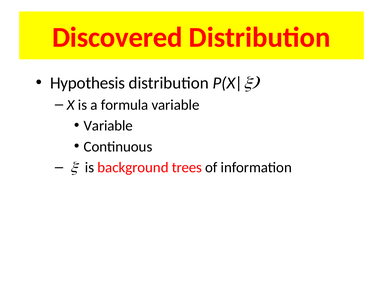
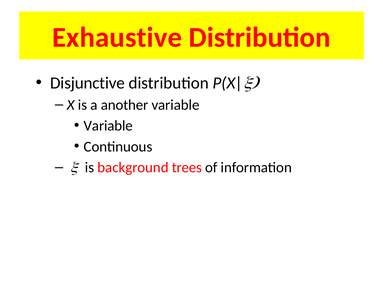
Discovered: Discovered -> Exhaustive
Hypothesis: Hypothesis -> Disjunctive
formula: formula -> another
